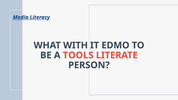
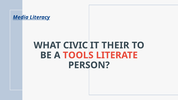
WITH: WITH -> CIVIC
EDMO: EDMO -> THEIR
